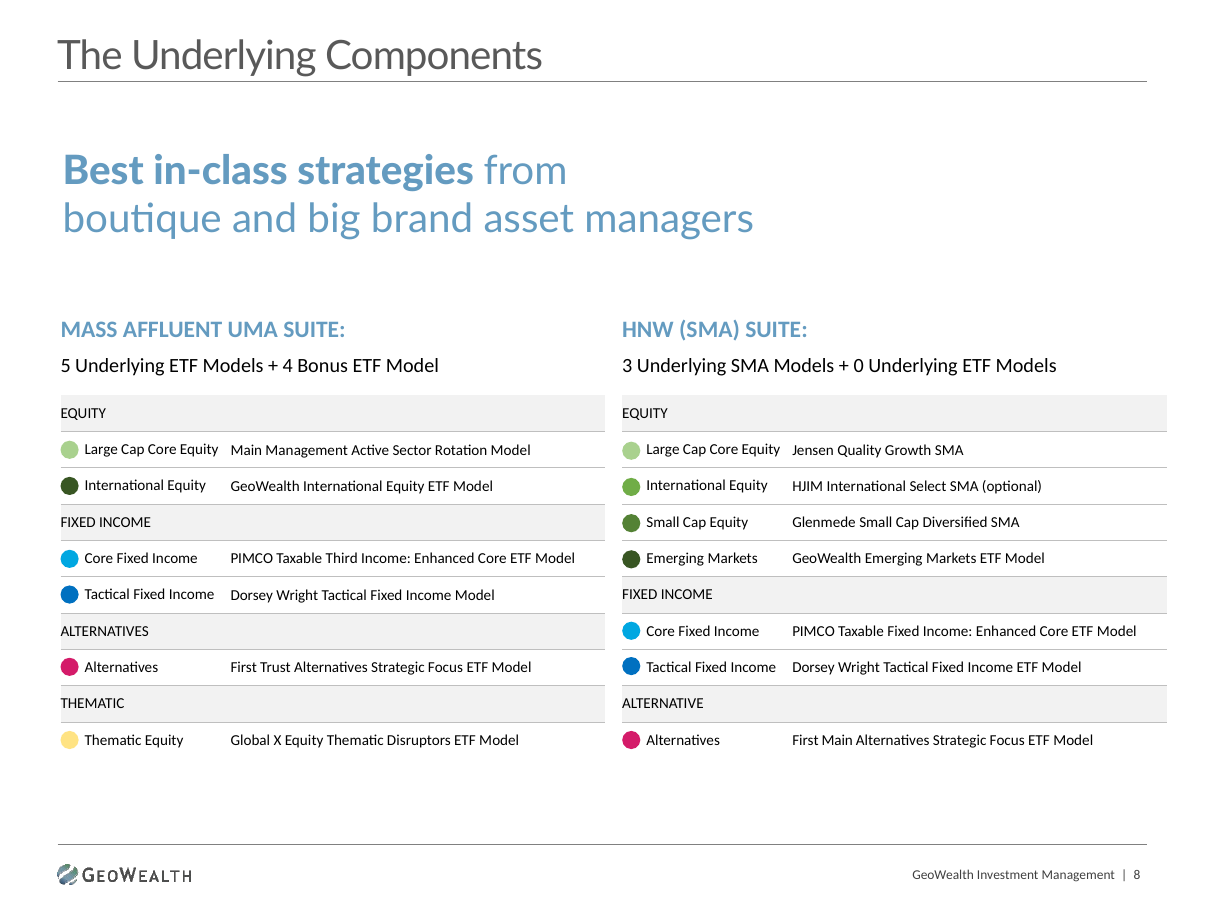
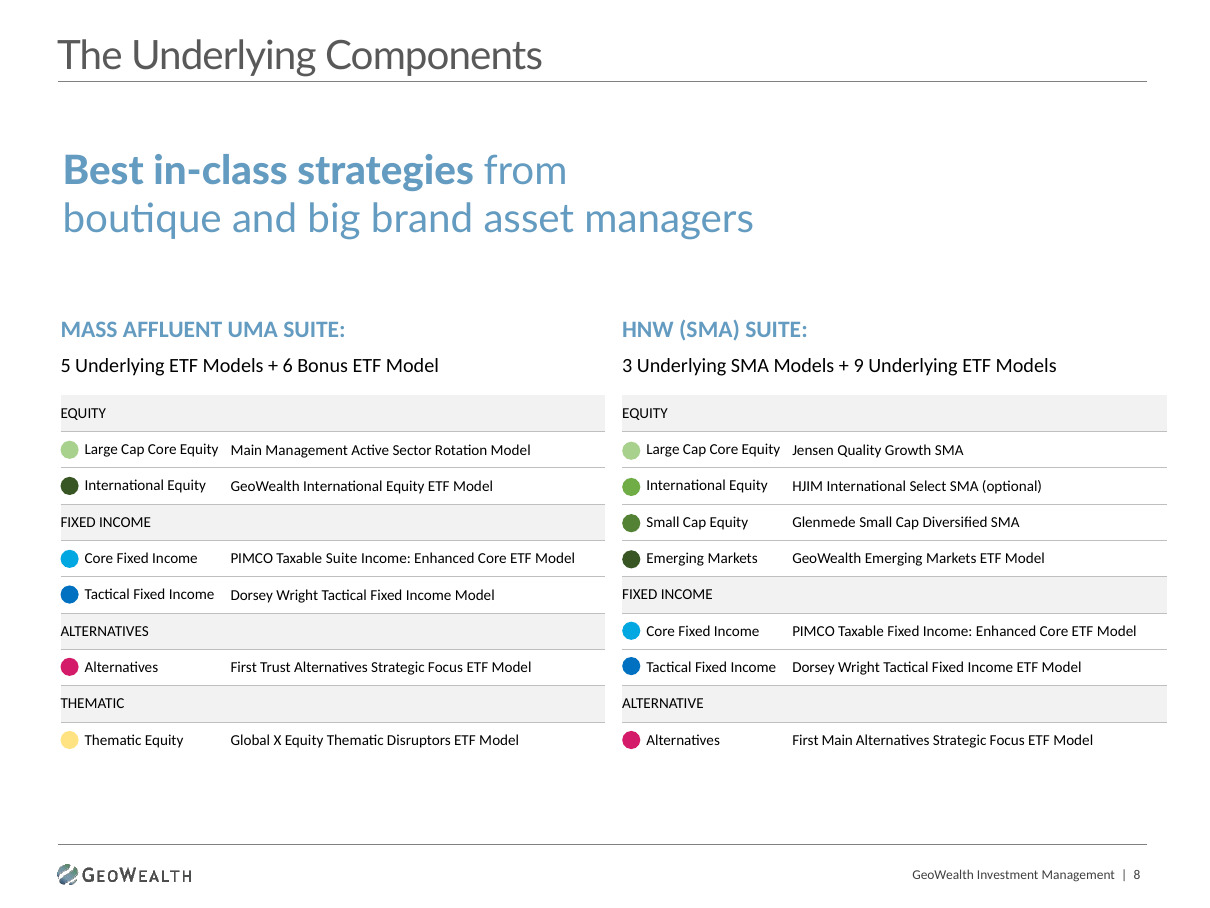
4: 4 -> 6
0: 0 -> 9
Taxable Third: Third -> Suite
